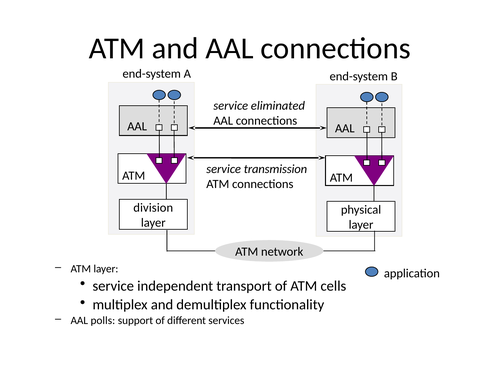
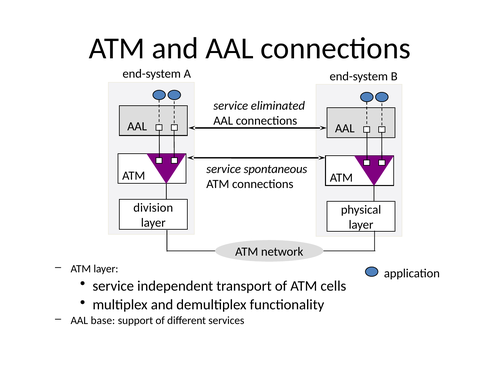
transmission: transmission -> spontaneous
polls: polls -> base
